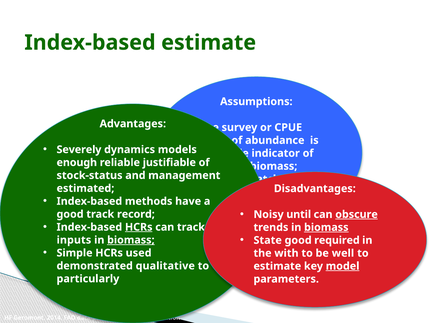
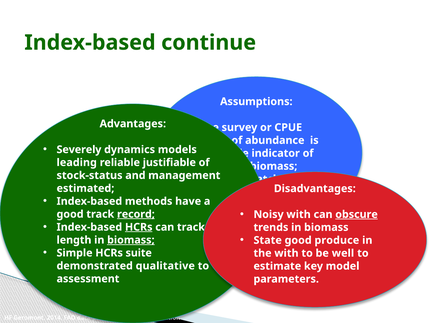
Index-based estimate: estimate -> continue
enough: enough -> leading
Noisy until: until -> with
record underline: none -> present
biomass at (326, 227) underline: present -> none
required: required -> produce
inputs: inputs -> length
used: used -> suite
model underline: present -> none
particularly: particularly -> assessment
